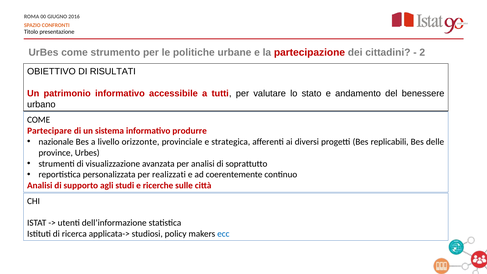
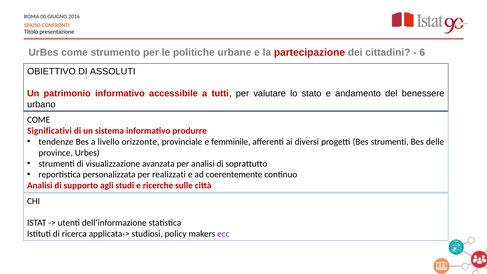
2: 2 -> 6
RISULTATI: RISULTATI -> ASSOLUTI
Partecipare: Partecipare -> Significativi
nazionale: nazionale -> tendenze
strategica: strategica -> femminile
Bes replicabili: replicabili -> strumenti
ecc colour: blue -> purple
